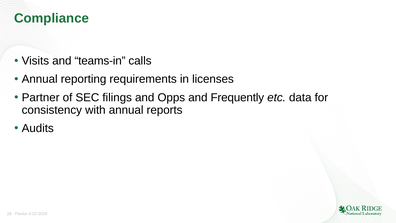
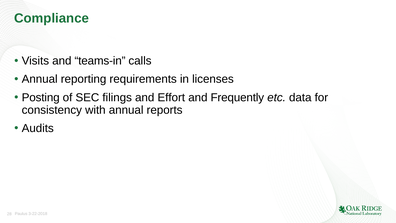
Partner: Partner -> Posting
Opps: Opps -> Effort
